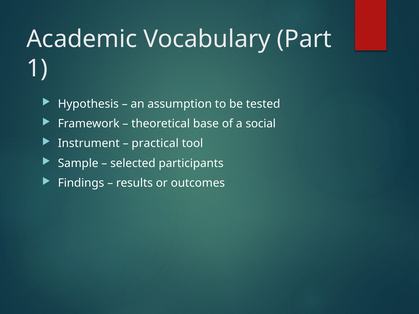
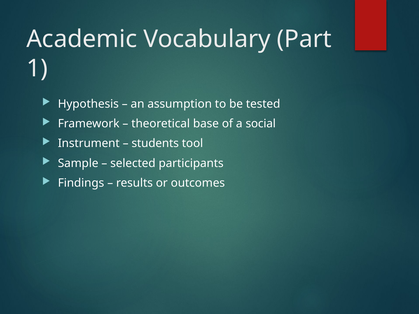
practical: practical -> students
